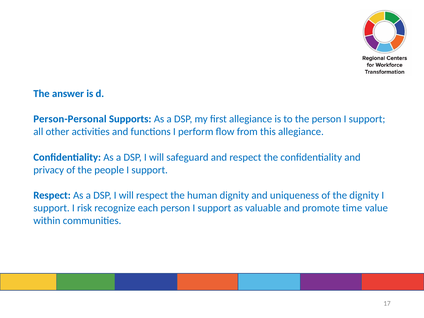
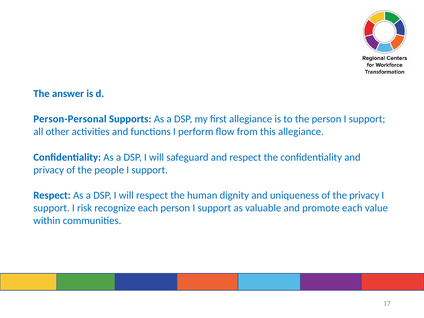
the dignity: dignity -> privacy
promote time: time -> each
